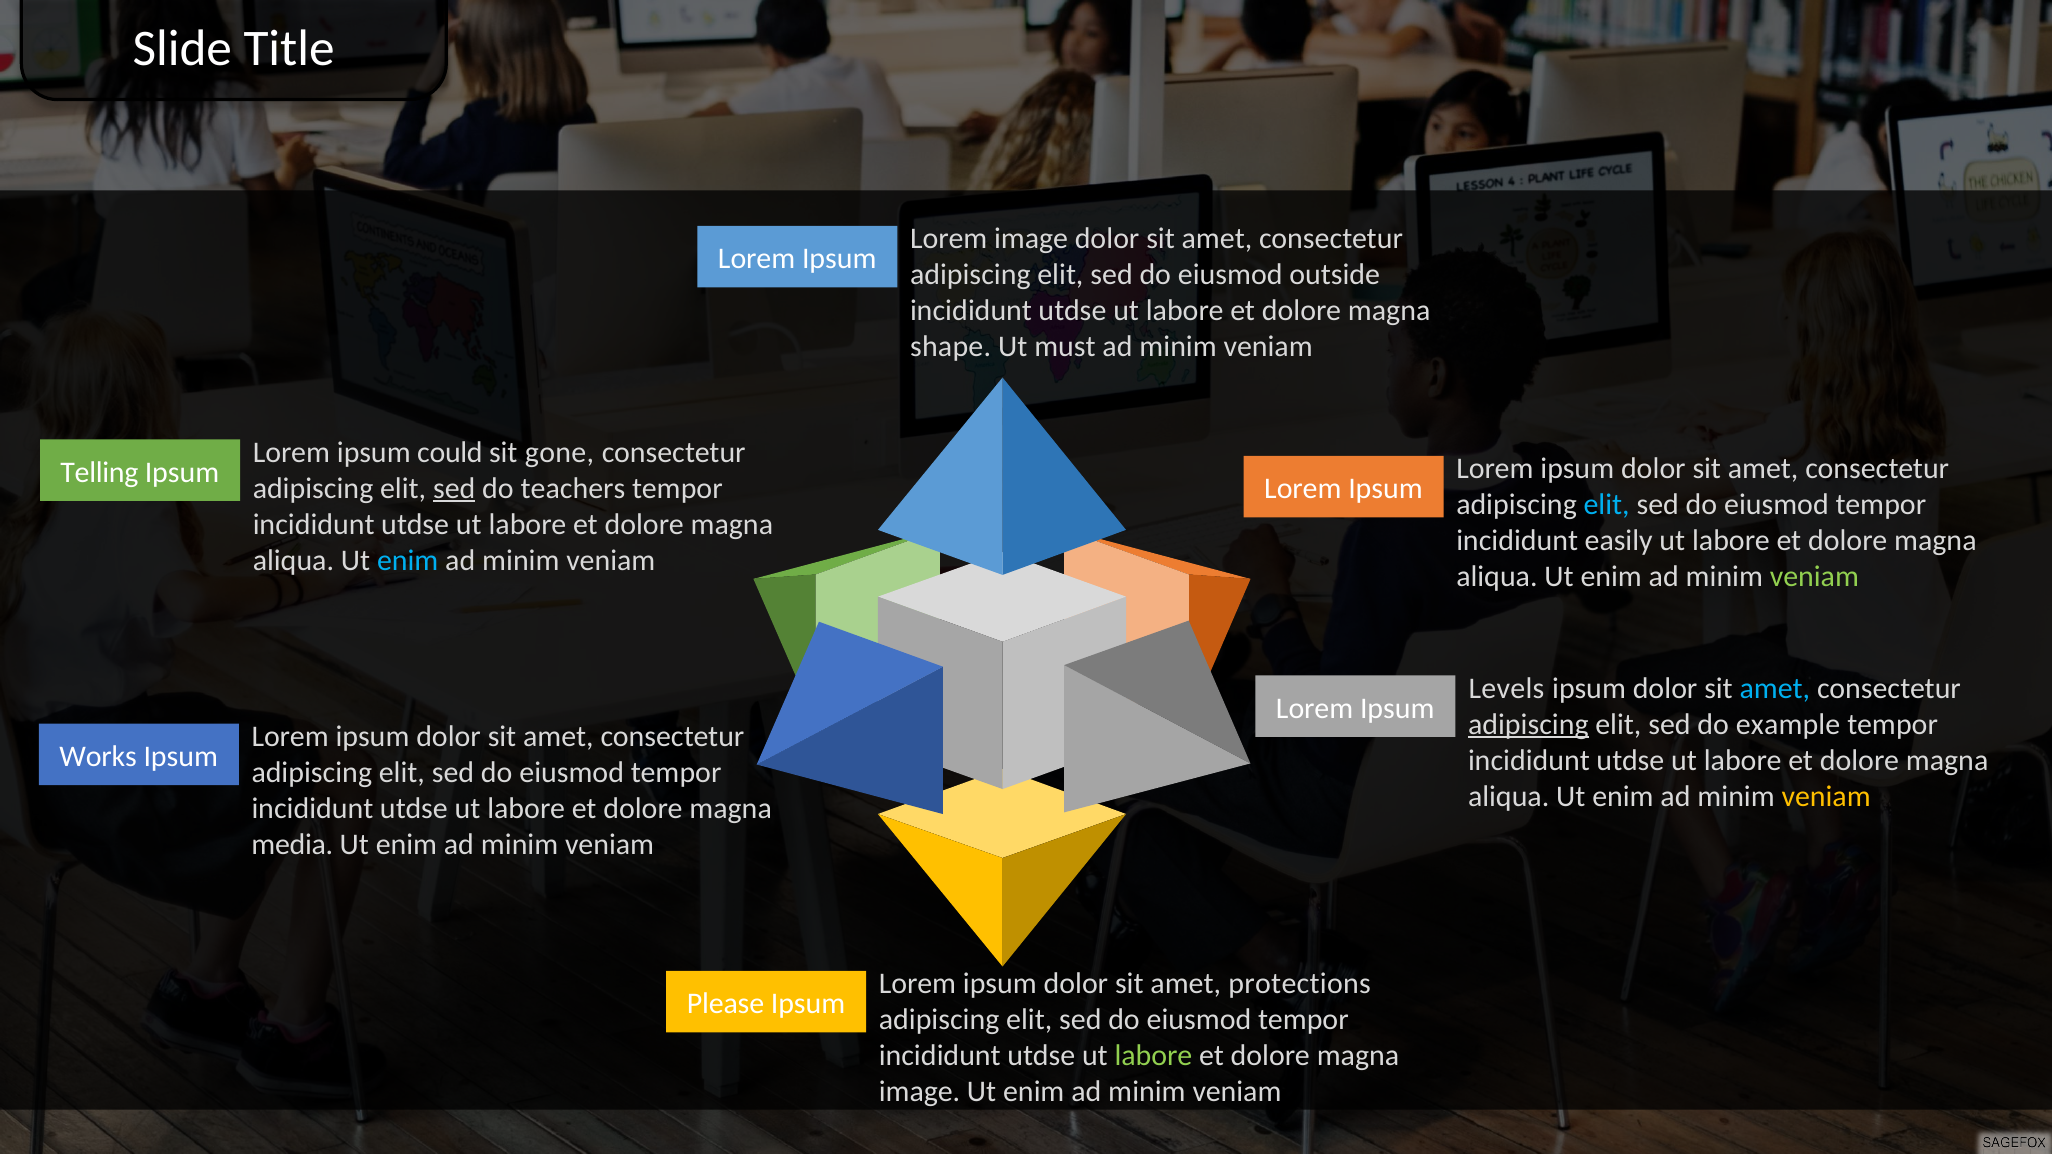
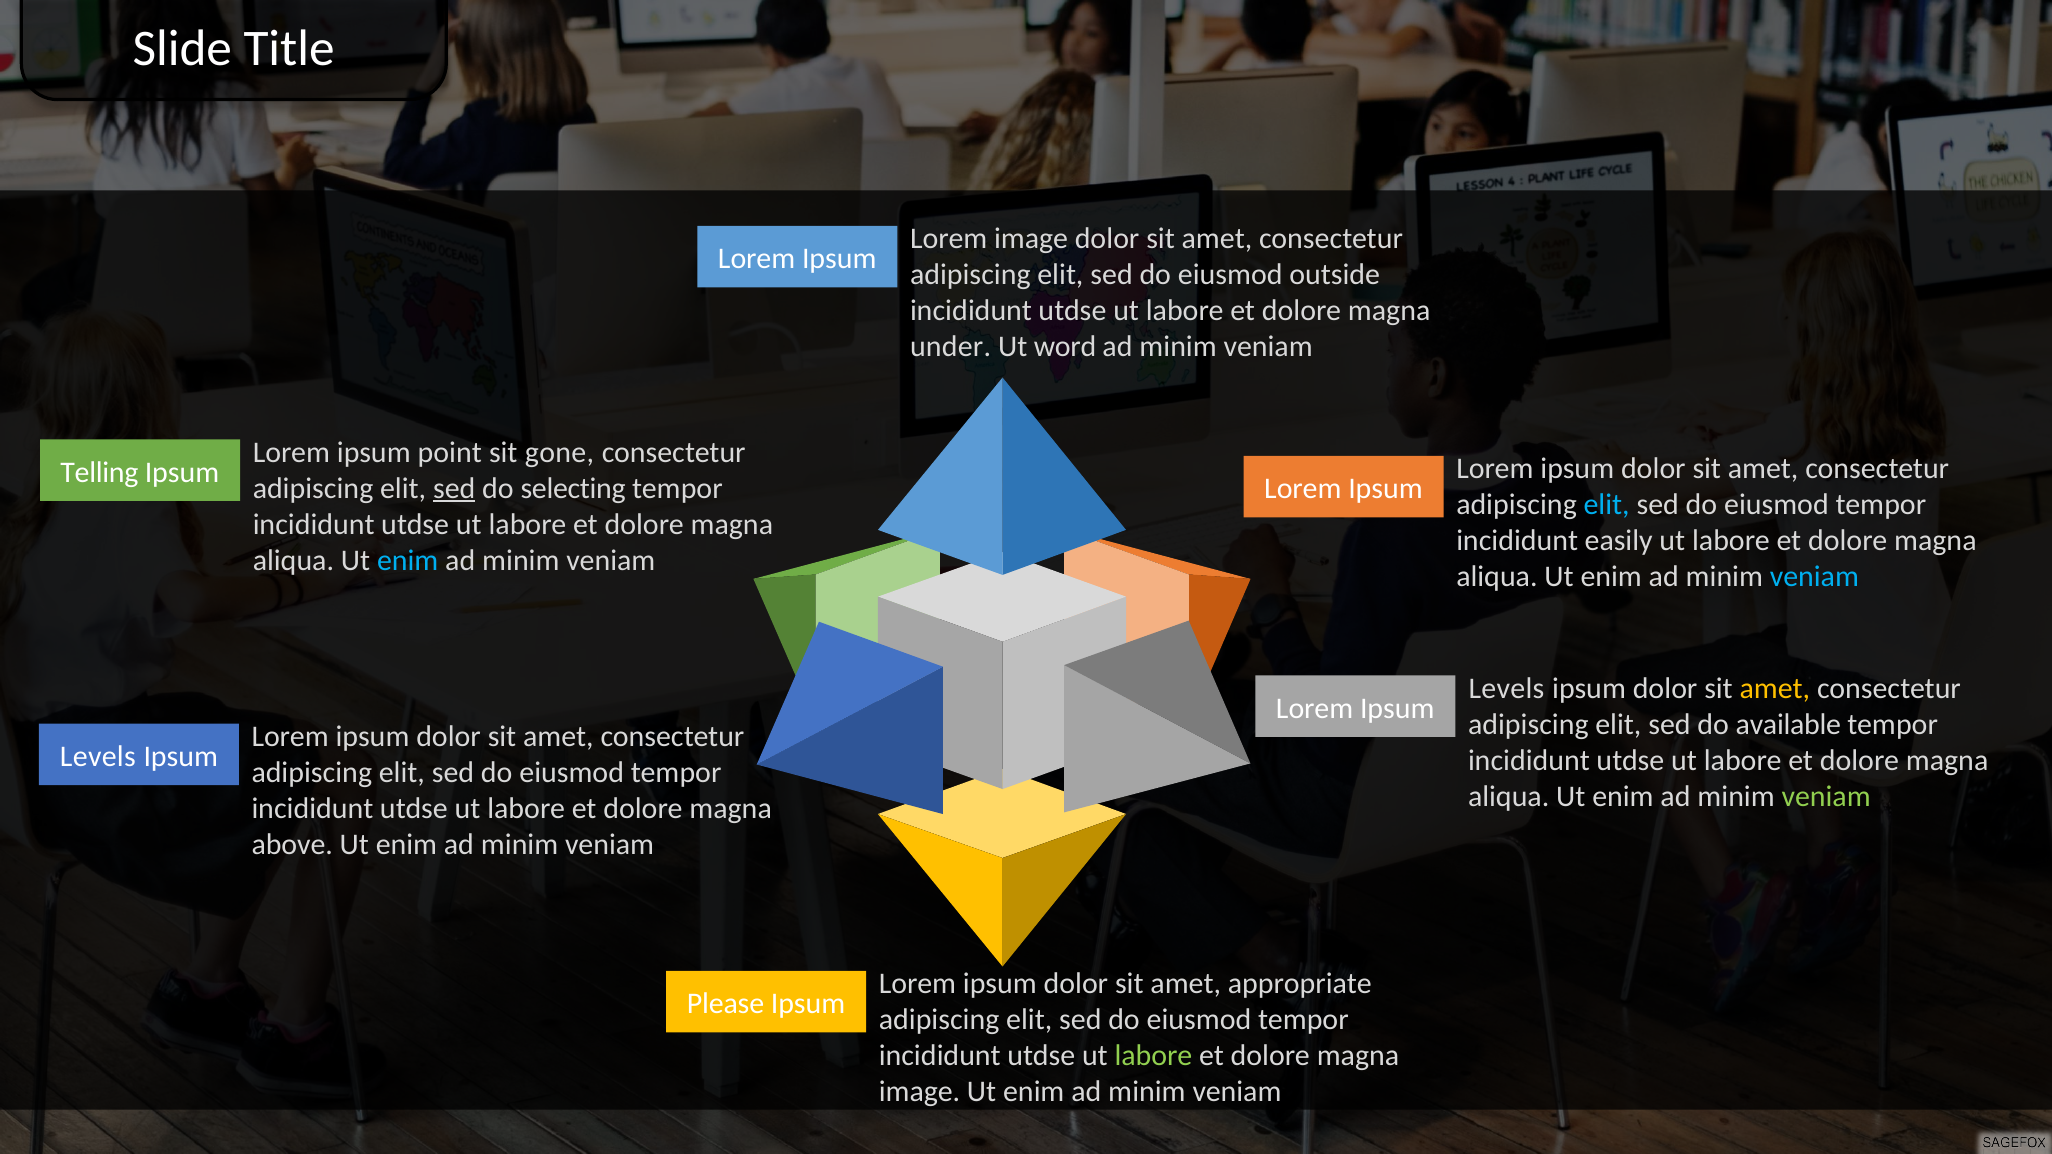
shape: shape -> under
must: must -> word
could: could -> point
teachers: teachers -> selecting
veniam at (1814, 577) colour: light green -> light blue
amet at (1775, 689) colour: light blue -> yellow
adipiscing at (1528, 725) underline: present -> none
example: example -> available
Works at (98, 757): Works -> Levels
veniam at (1826, 796) colour: yellow -> light green
media: media -> above
protections: protections -> appropriate
